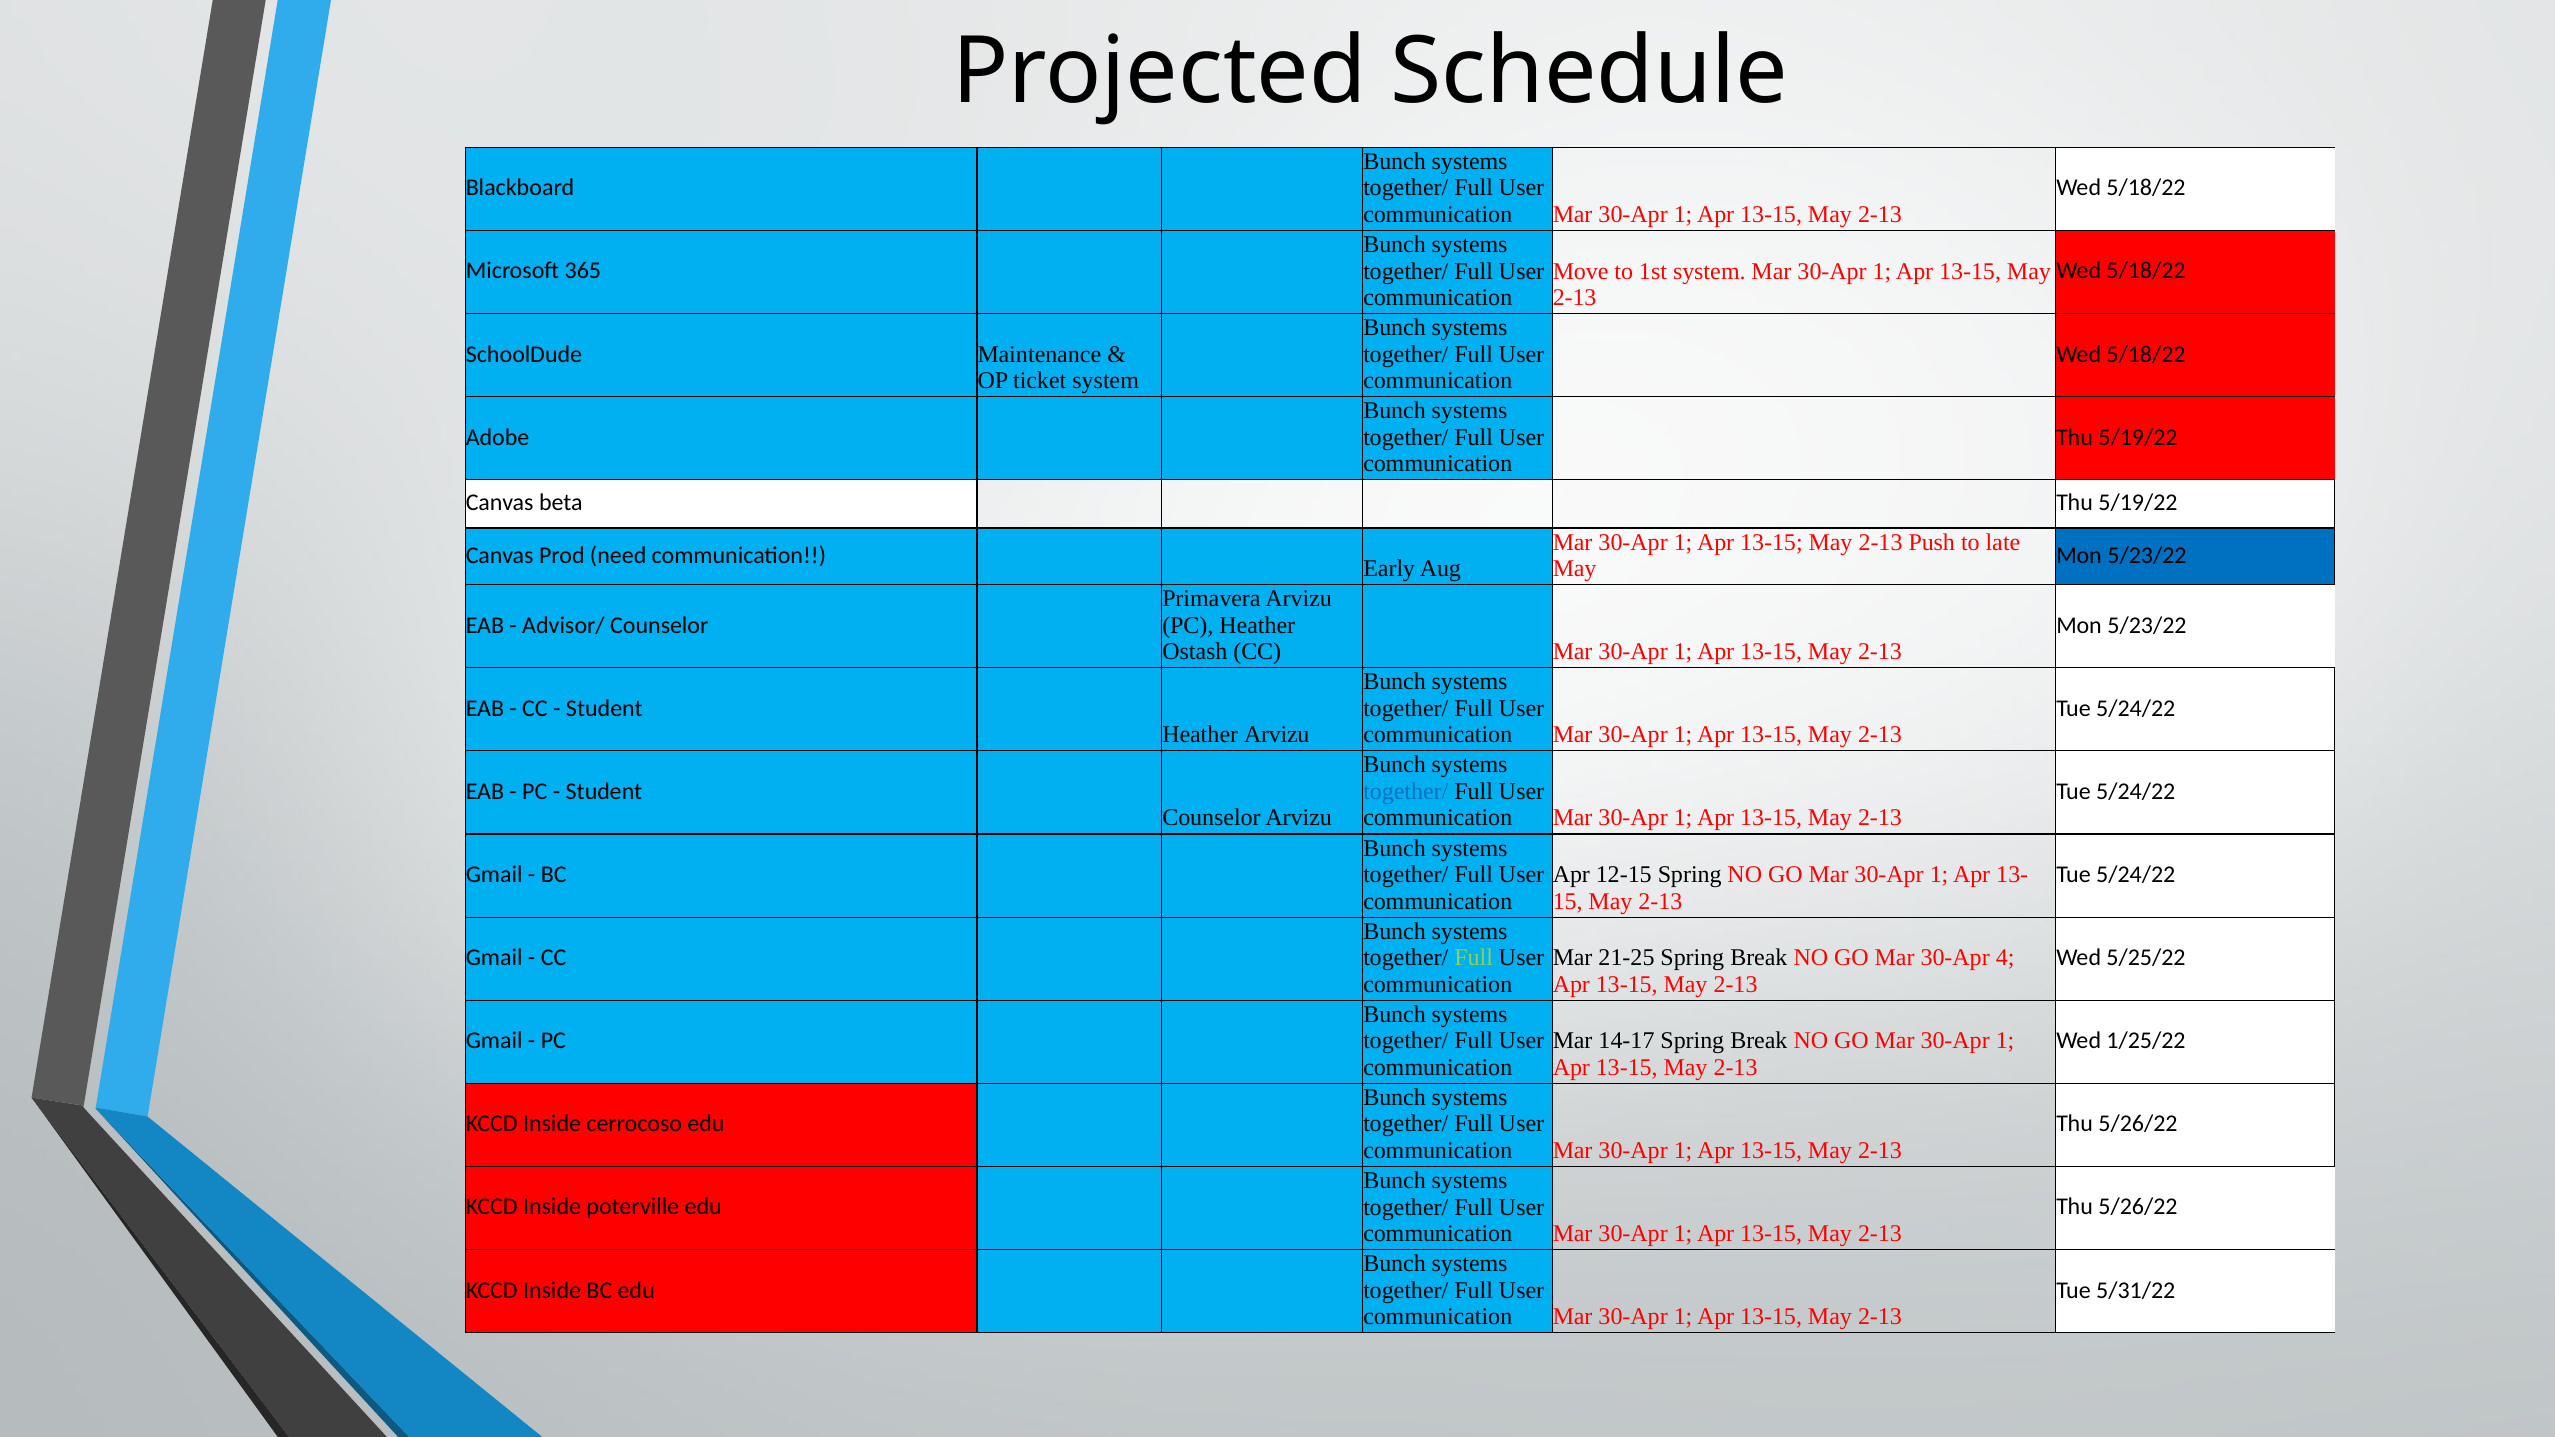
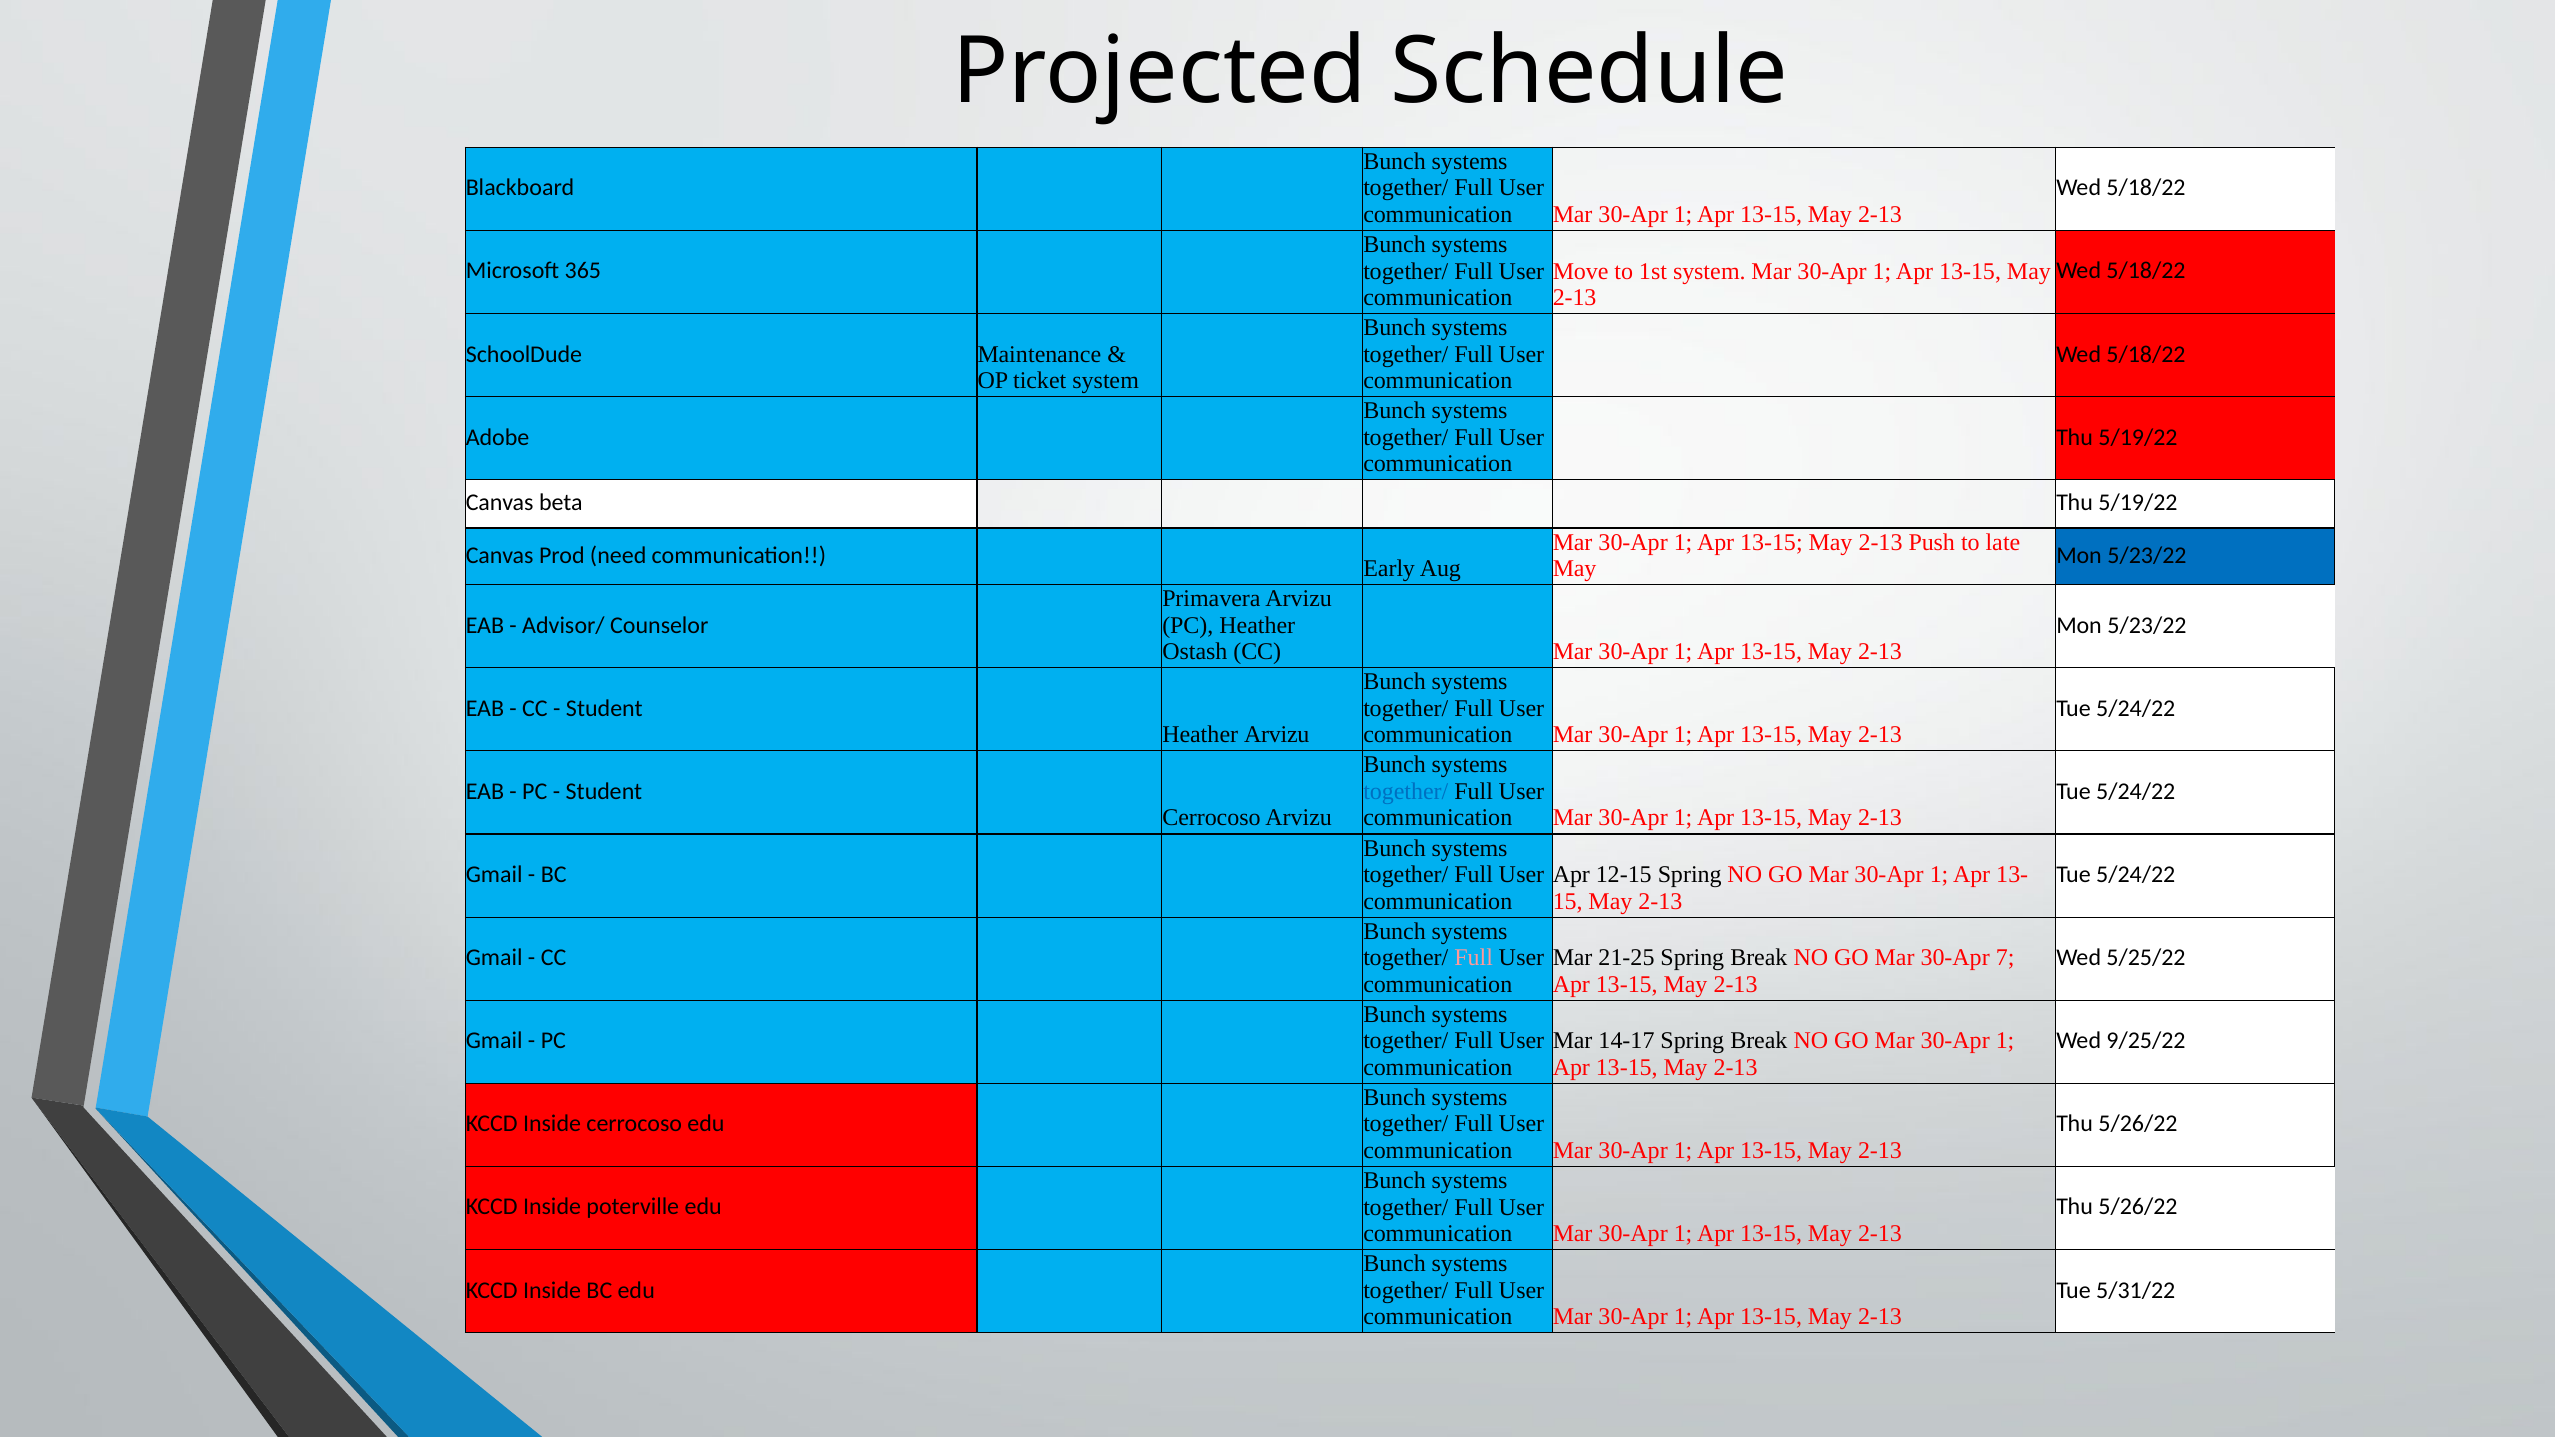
Counselor at (1211, 818): Counselor -> Cerrocoso
Full at (1474, 958) colour: light green -> pink
4: 4 -> 7
1/25/22: 1/25/22 -> 9/25/22
